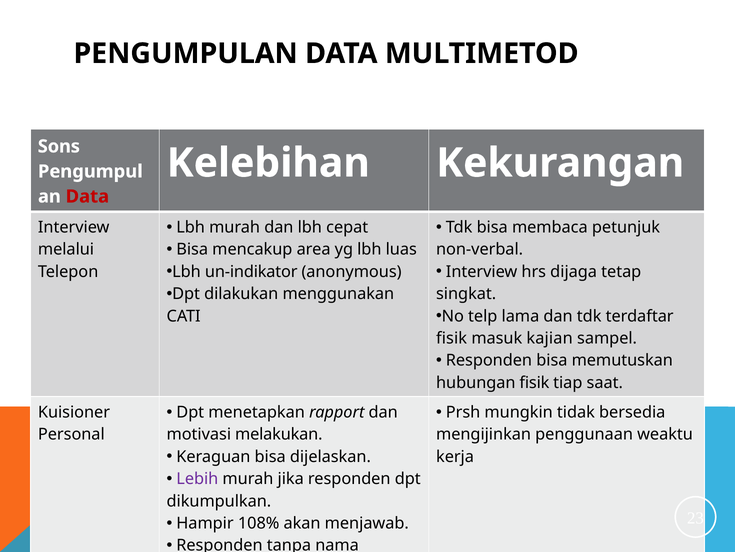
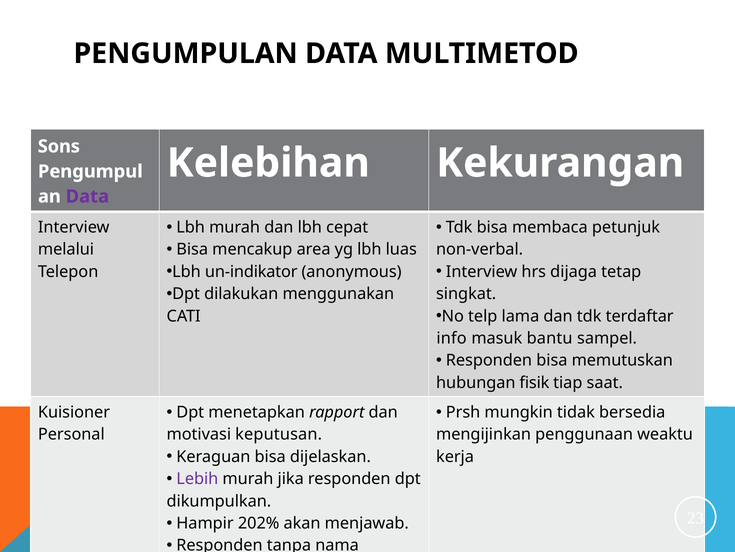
Data at (87, 196) colour: red -> purple
fisik at (452, 338): fisik -> info
kajian: kajian -> bantu
melakukan: melakukan -> keputusan
108%: 108% -> 202%
